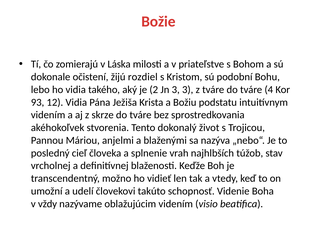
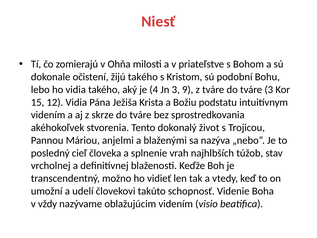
Božie: Božie -> Niesť
Láska: Láska -> Ohňa
žijú rozdiel: rozdiel -> takého
2: 2 -> 4
3 3: 3 -> 9
tváre 4: 4 -> 3
93: 93 -> 15
